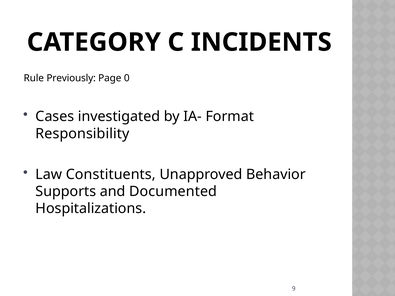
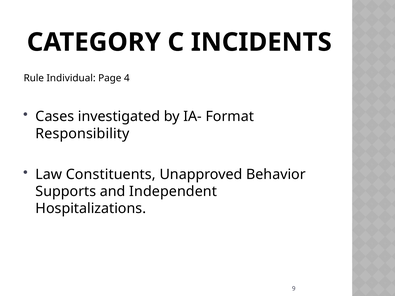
Previously: Previously -> Individual
0: 0 -> 4
Documented: Documented -> Independent
